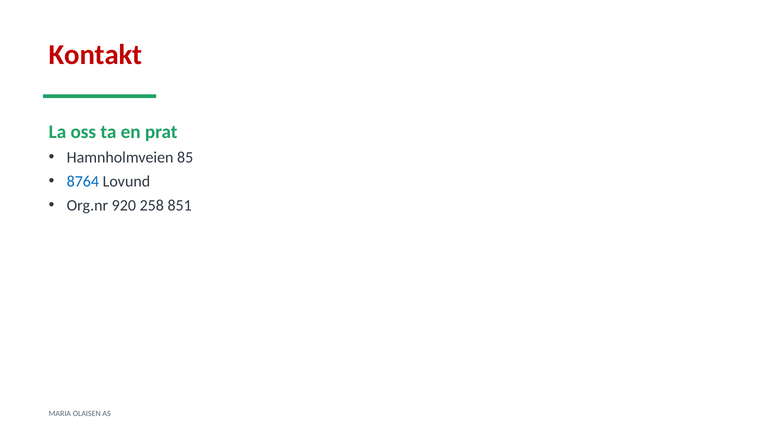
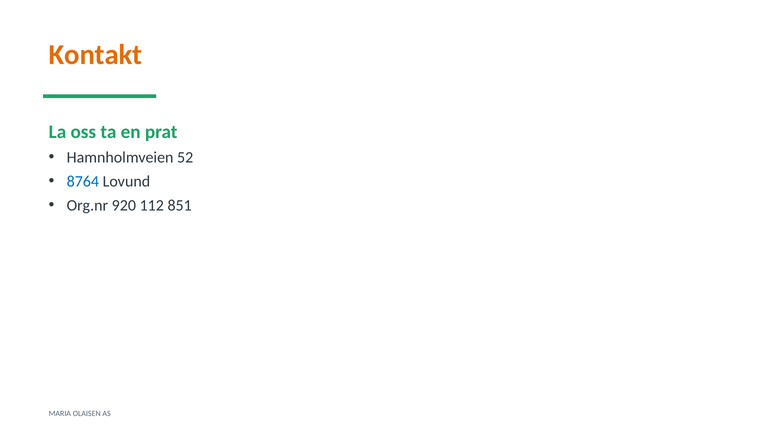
Kontakt colour: red -> orange
85: 85 -> 52
258: 258 -> 112
